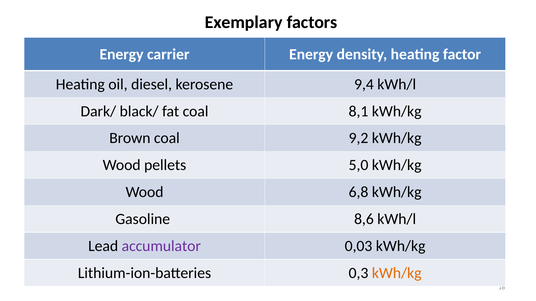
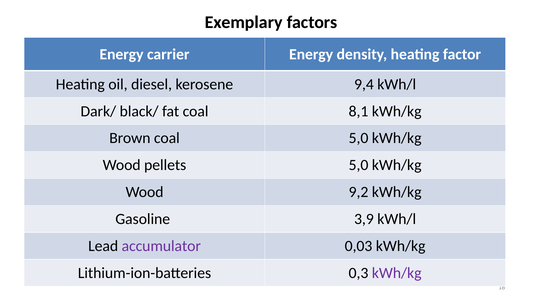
coal 9,2: 9,2 -> 5,0
6,8: 6,8 -> 9,2
8,6: 8,6 -> 3,9
kWh/kg at (397, 273) colour: orange -> purple
